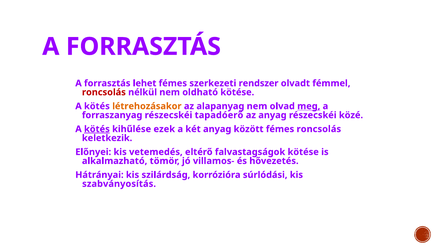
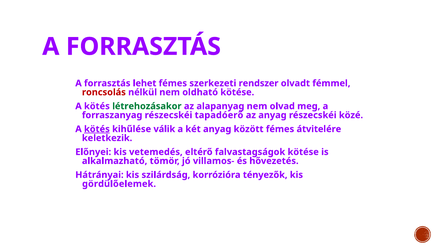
létrehozásakor colour: orange -> green
meg underline: present -> none
ezek: ezek -> válik
fémes roncsolás: roncsolás -> átvitelére
súrlódási: súrlódási -> tényezők
szabványosítás: szabványosítás -> gördülőelemek
